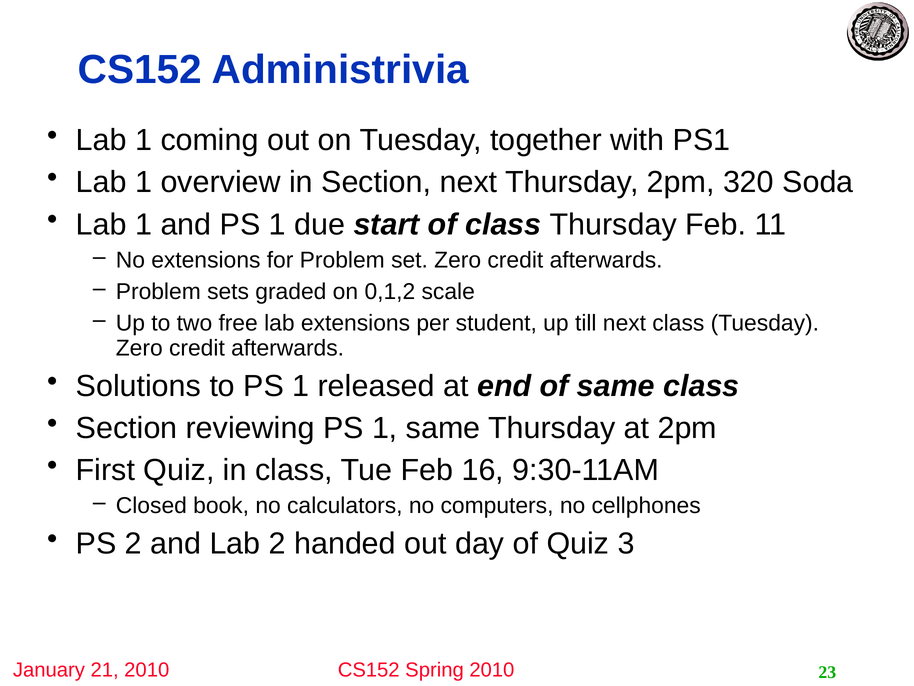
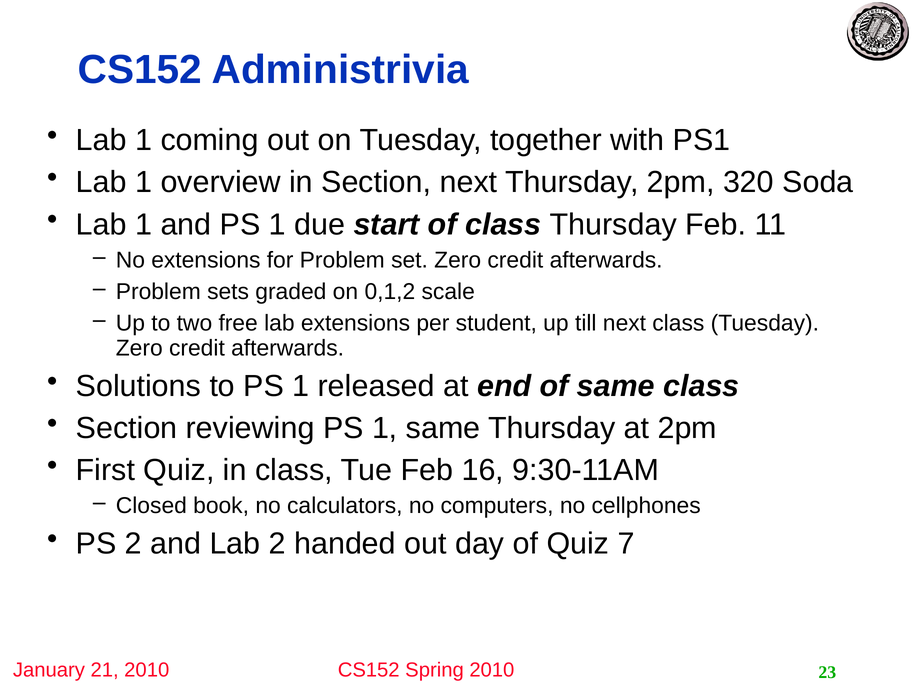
3: 3 -> 7
